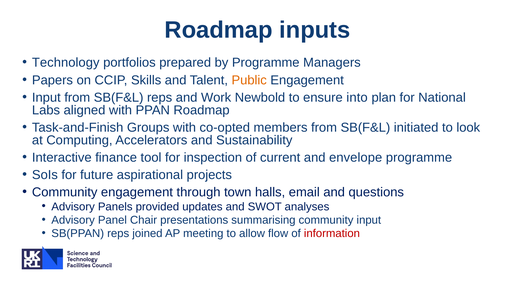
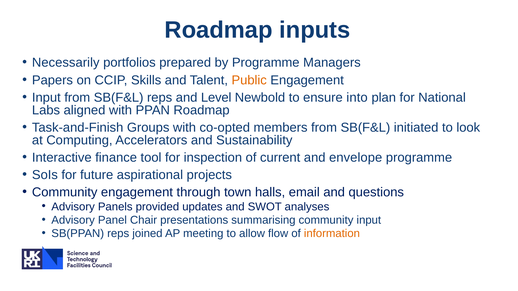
Technology: Technology -> Necessarily
Work: Work -> Level
information colour: red -> orange
